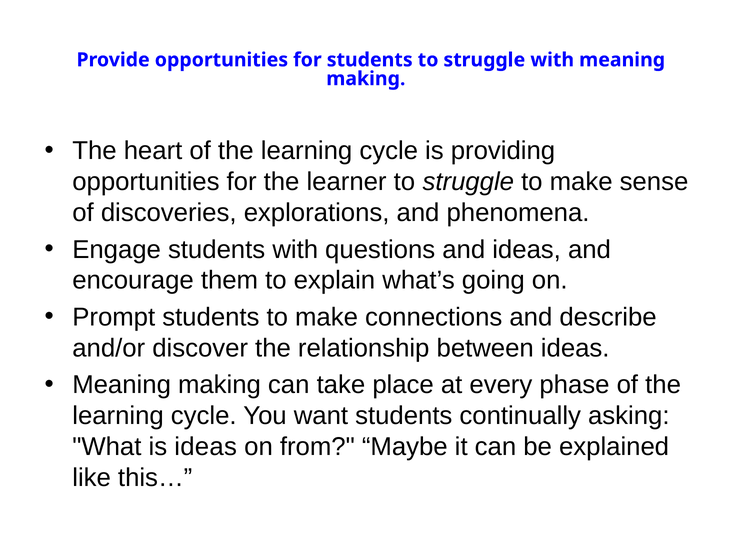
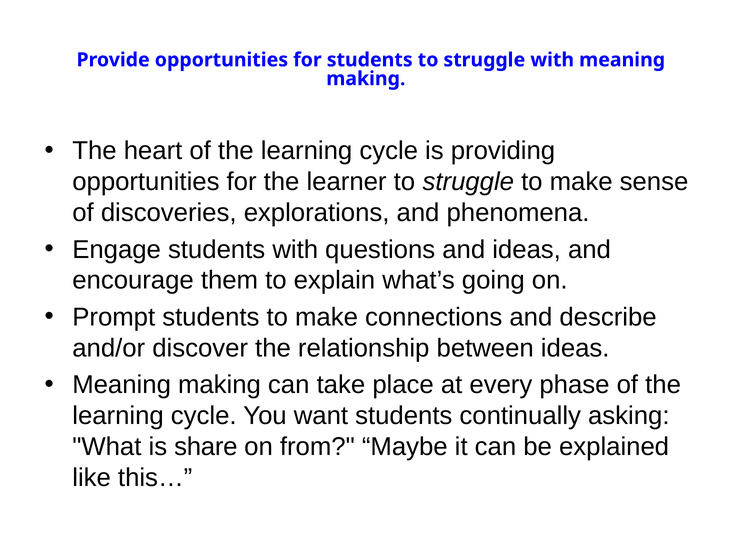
is ideas: ideas -> share
